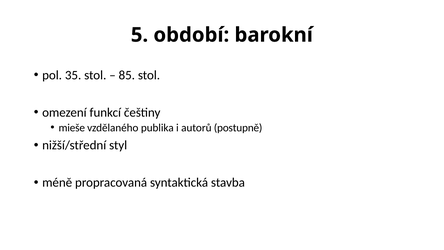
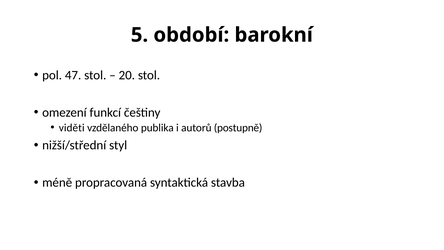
35: 35 -> 47
85: 85 -> 20
mieše: mieše -> viděti
